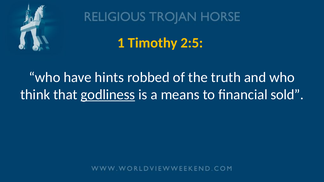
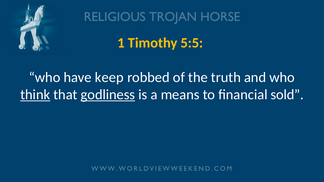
2:5: 2:5 -> 5:5
hints: hints -> keep
think underline: none -> present
